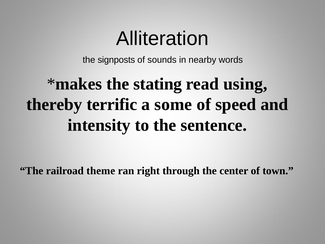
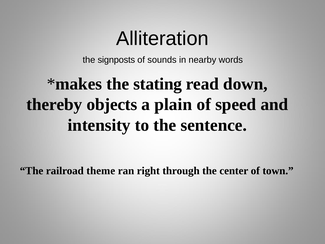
using: using -> down
terrific: terrific -> objects
some: some -> plain
